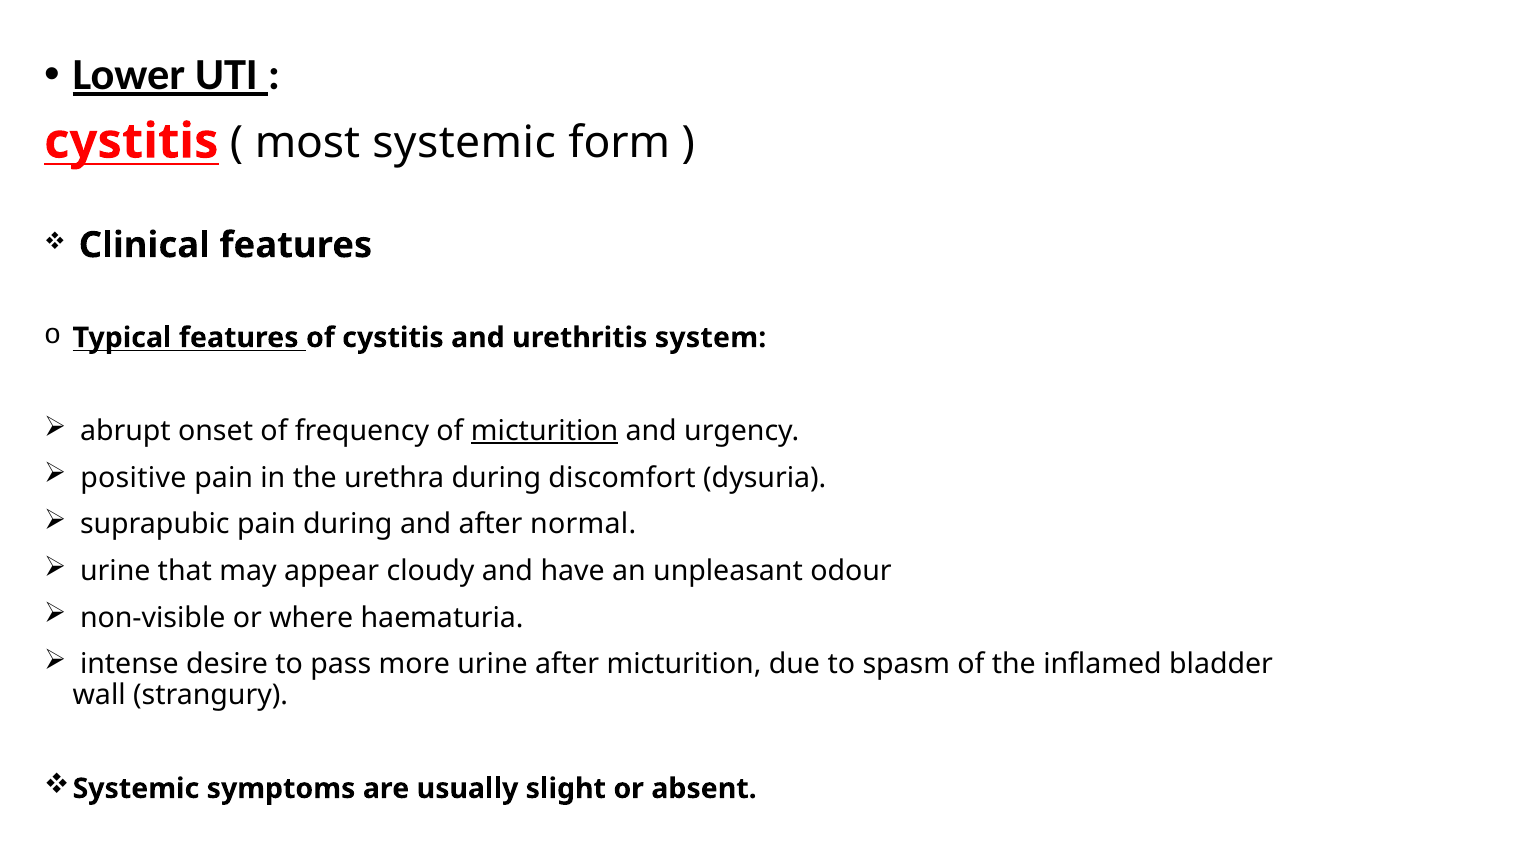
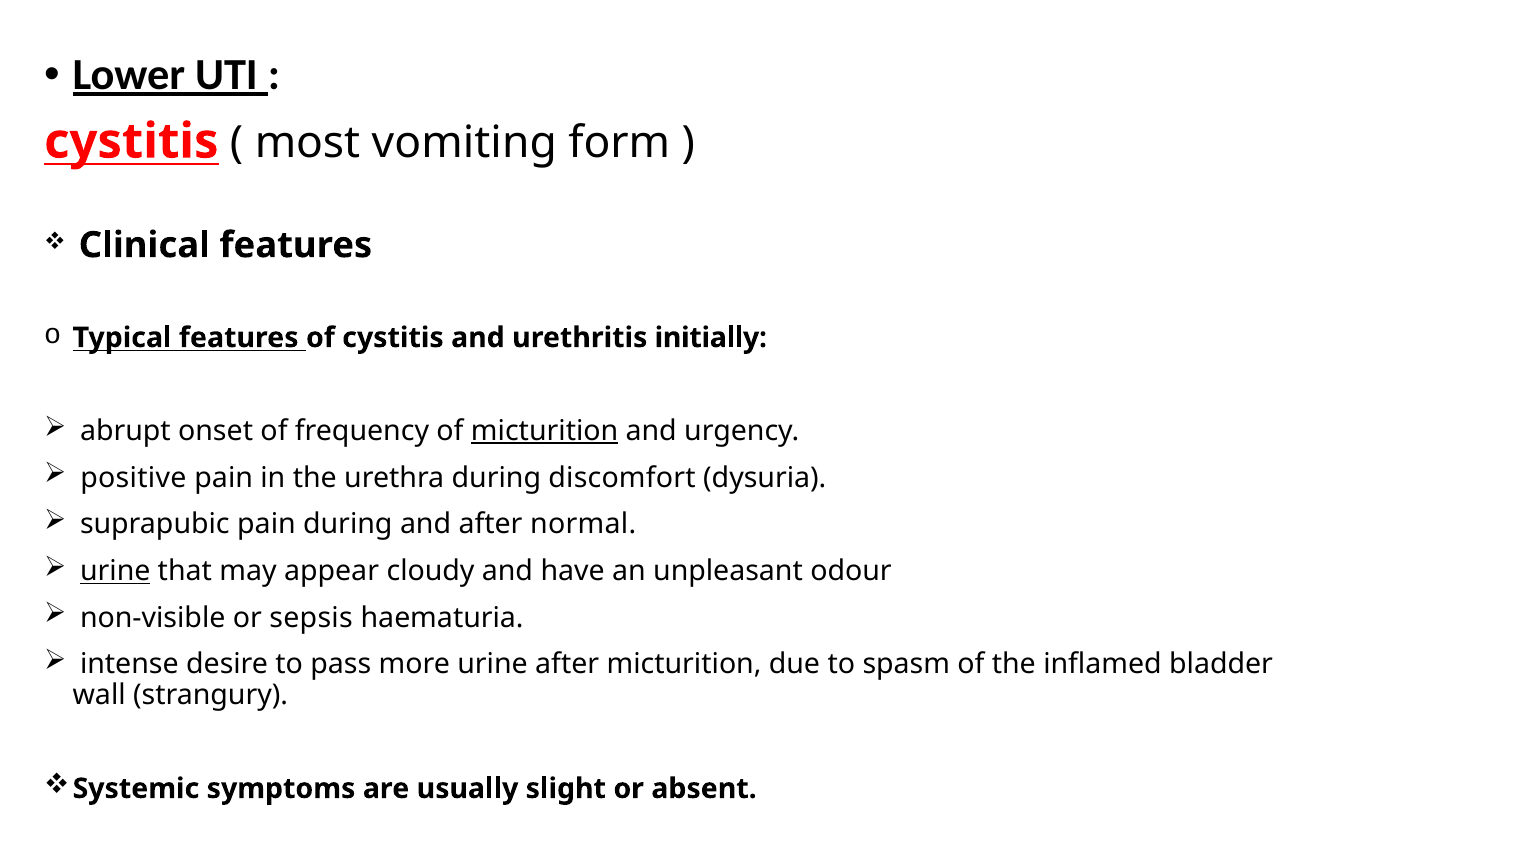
most systemic: systemic -> vomiting
system: system -> initially
urine at (115, 571) underline: none -> present
where: where -> sepsis
